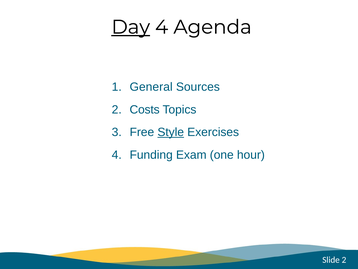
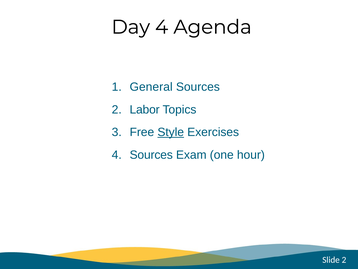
Day underline: present -> none
Costs: Costs -> Labor
4 Funding: Funding -> Sources
